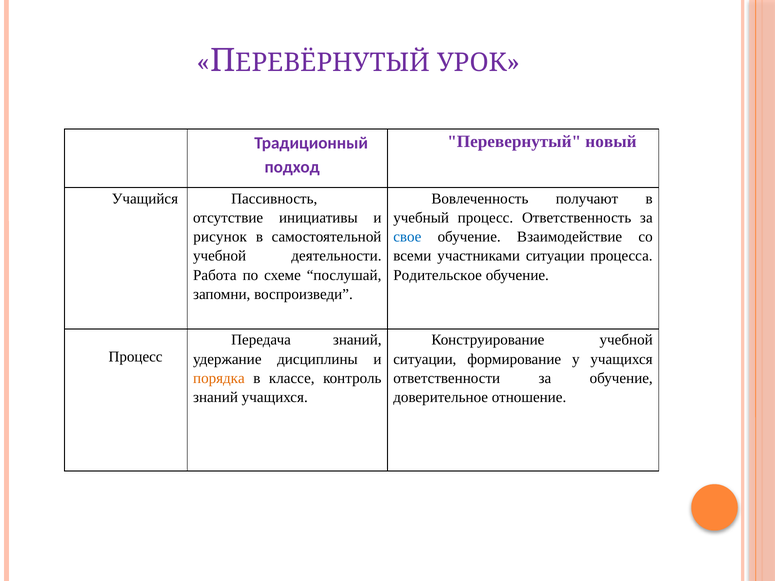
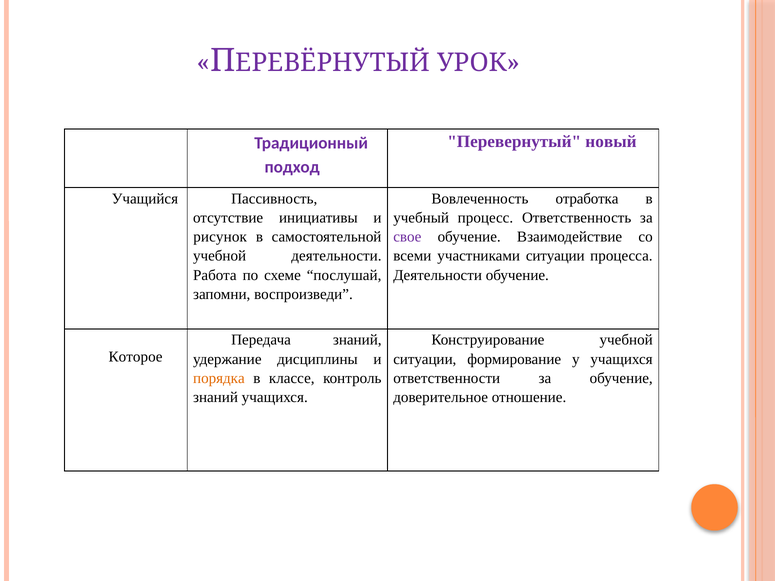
получают: получают -> отработка
свое colour: blue -> purple
Родительское at (438, 275): Родительское -> Деятельности
Процесс at (136, 357): Процесс -> Которое
